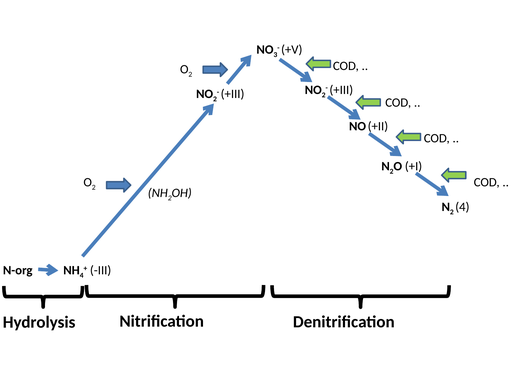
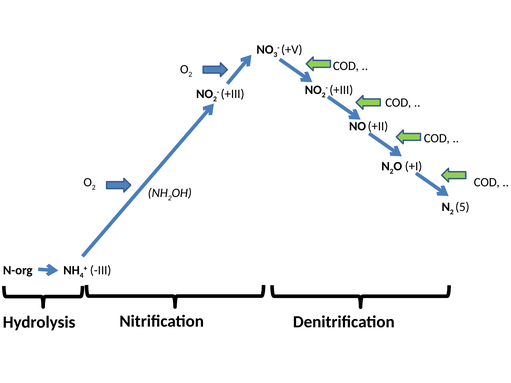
4 at (462, 207): 4 -> 5
